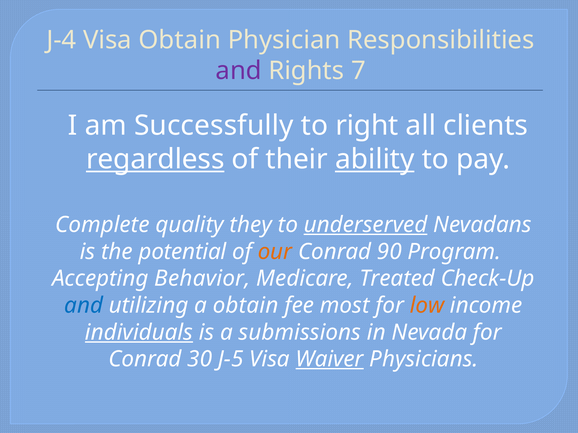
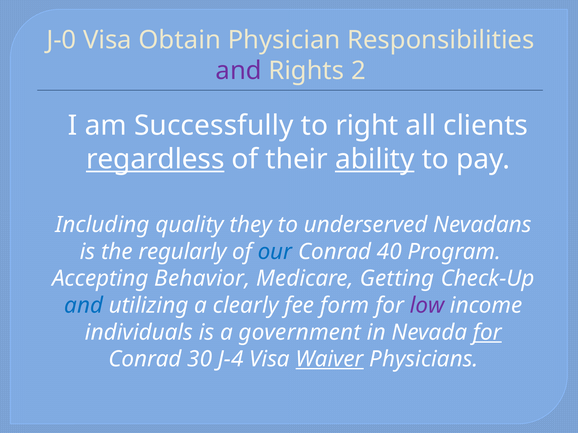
J-4: J-4 -> J-0
7: 7 -> 2
Complete: Complete -> Including
underserved underline: present -> none
potential: potential -> regularly
our colour: orange -> blue
90: 90 -> 40
Treated: Treated -> Getting
a obtain: obtain -> clearly
most: most -> form
low colour: orange -> purple
individuals underline: present -> none
submissions: submissions -> government
for at (487, 333) underline: none -> present
J-5: J-5 -> J-4
